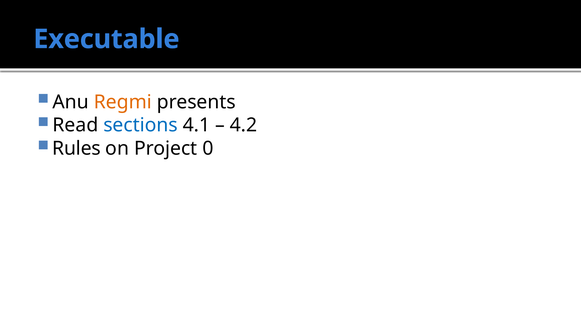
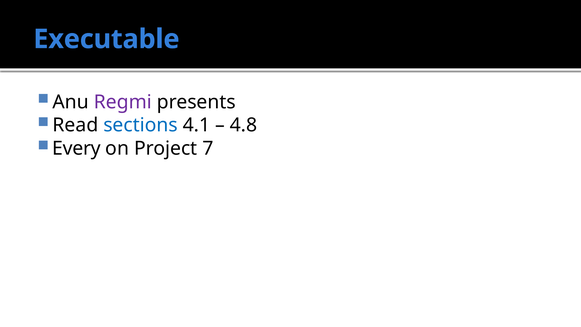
Regmi colour: orange -> purple
4.2: 4.2 -> 4.8
Rules: Rules -> Every
0: 0 -> 7
